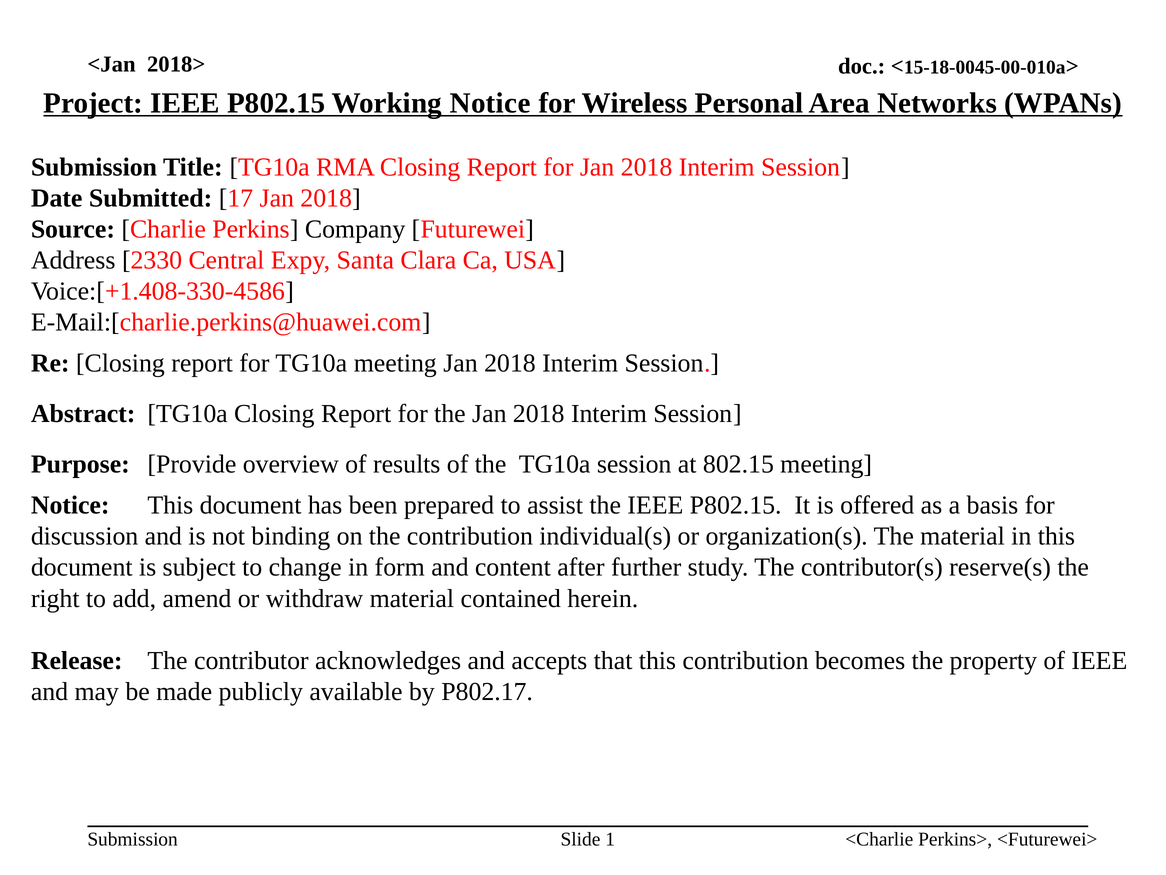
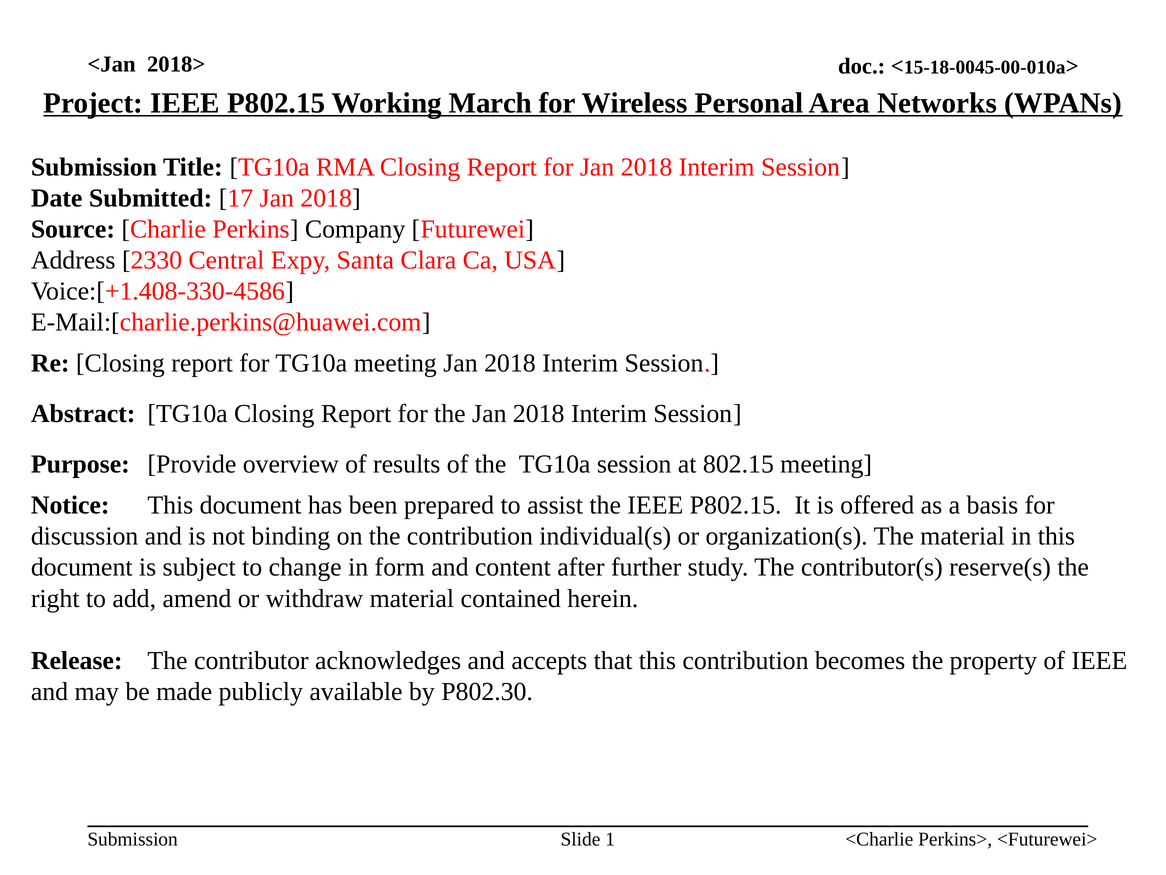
Working Notice: Notice -> March
P802.17: P802.17 -> P802.30
